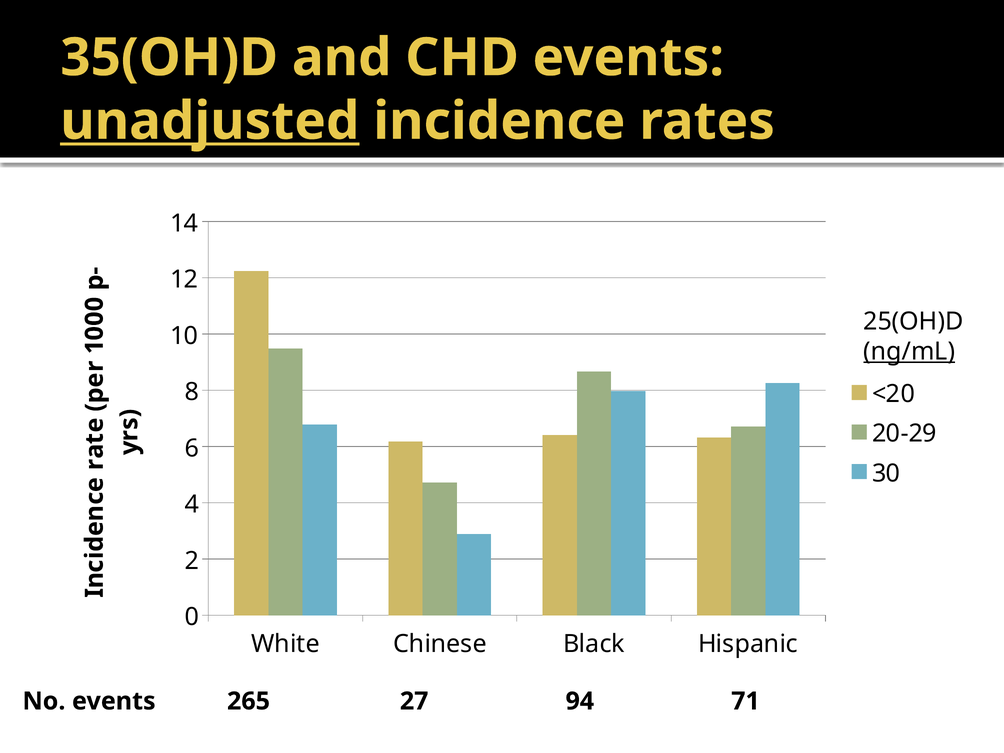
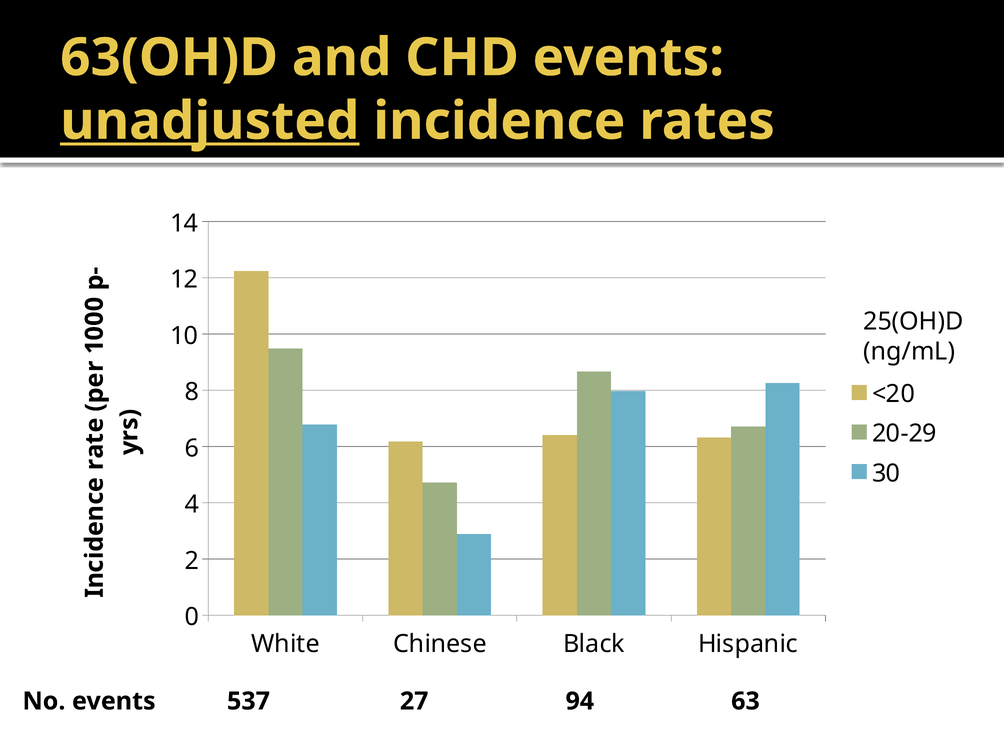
35(OH)D: 35(OH)D -> 63(OH)D
ng/mL underline: present -> none
265: 265 -> 537
71: 71 -> 63
